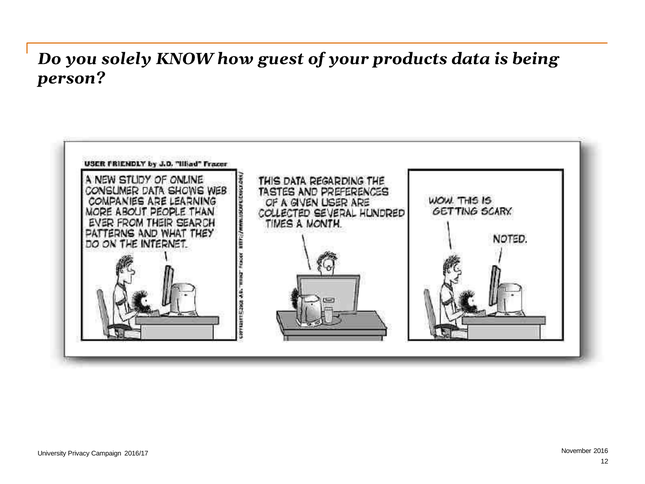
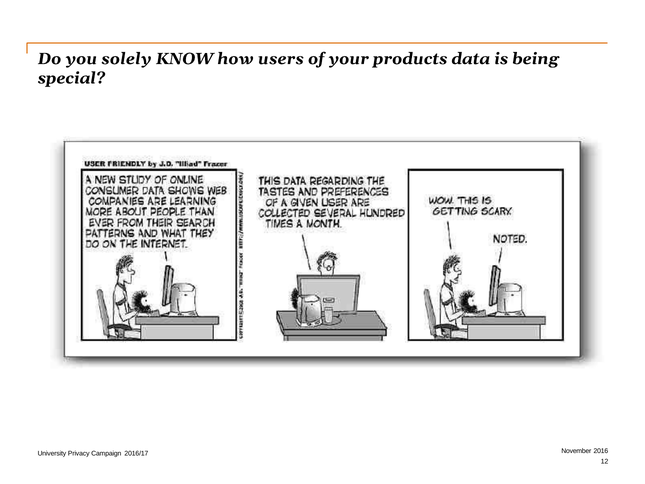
guest: guest -> users
person: person -> special
